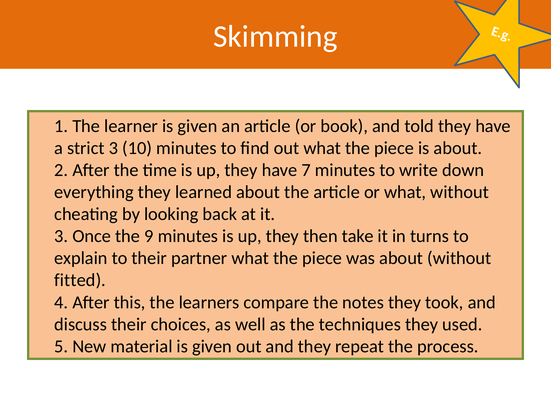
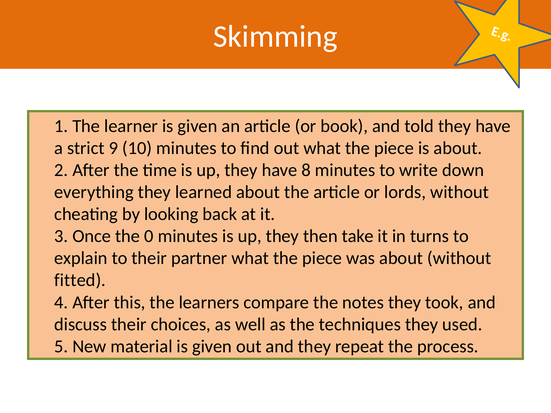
strict 3: 3 -> 9
7: 7 -> 8
or what: what -> lords
9: 9 -> 0
